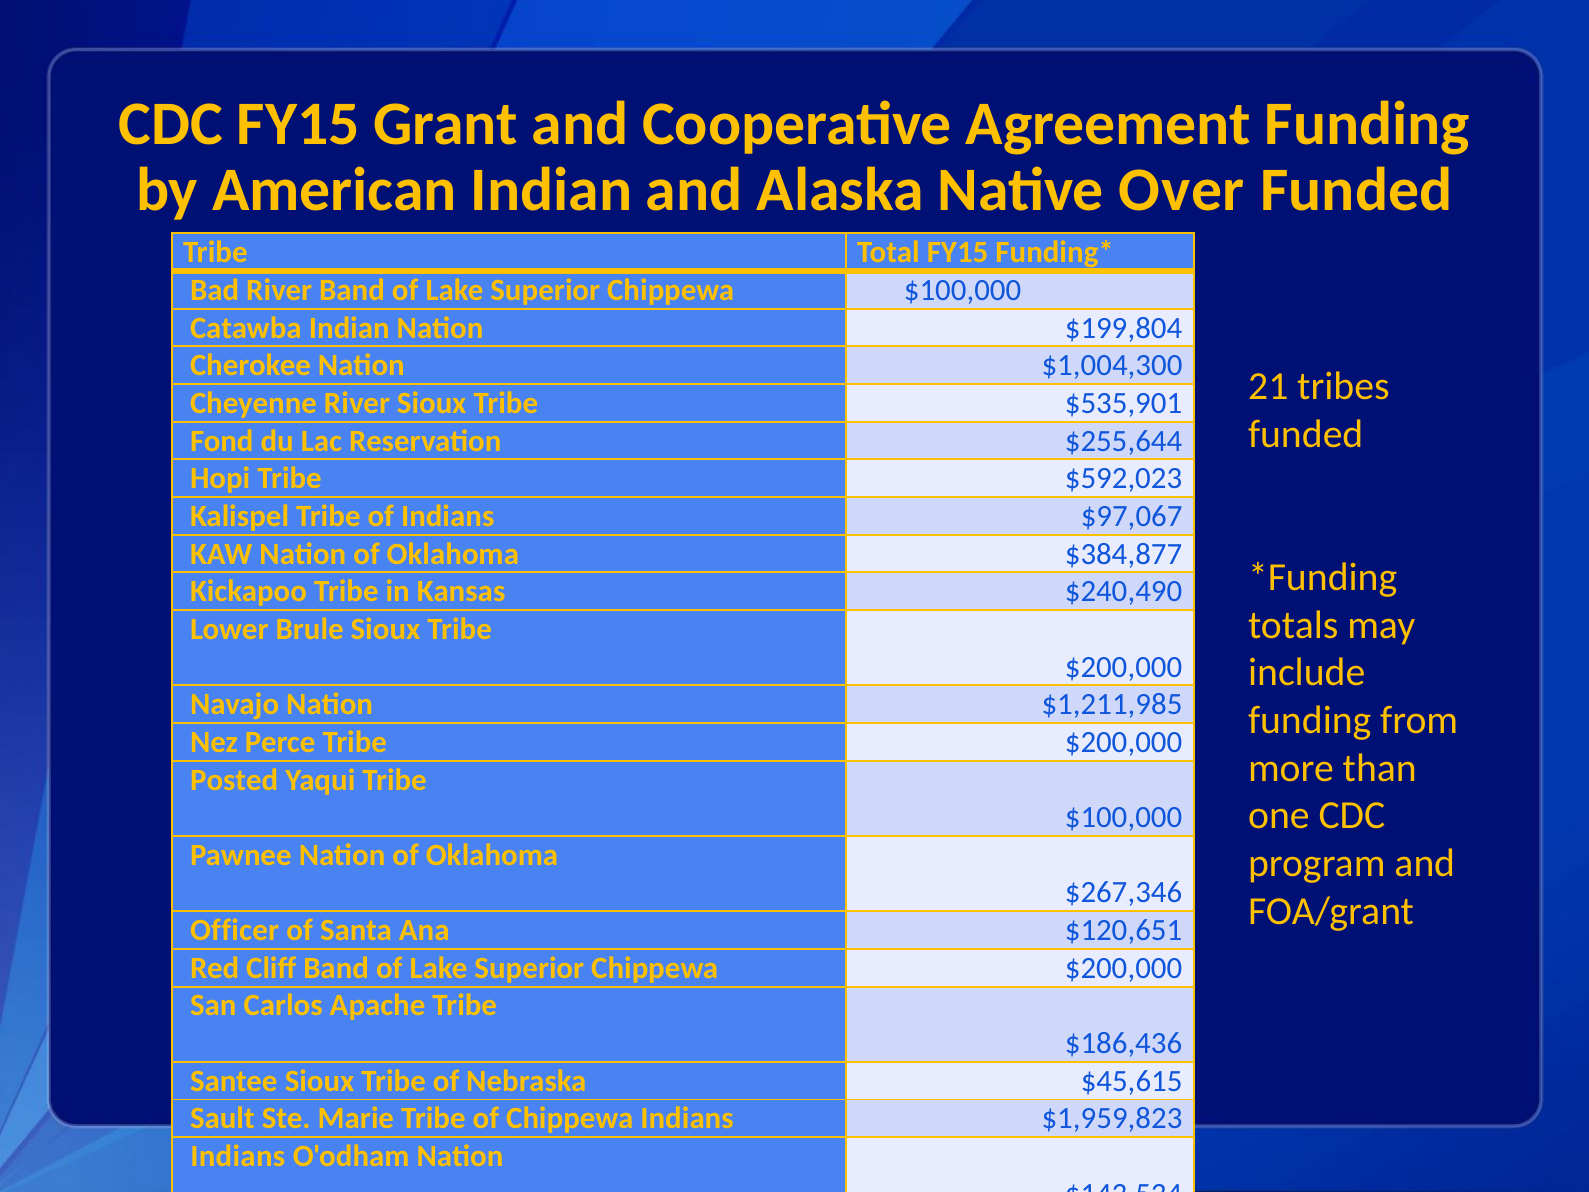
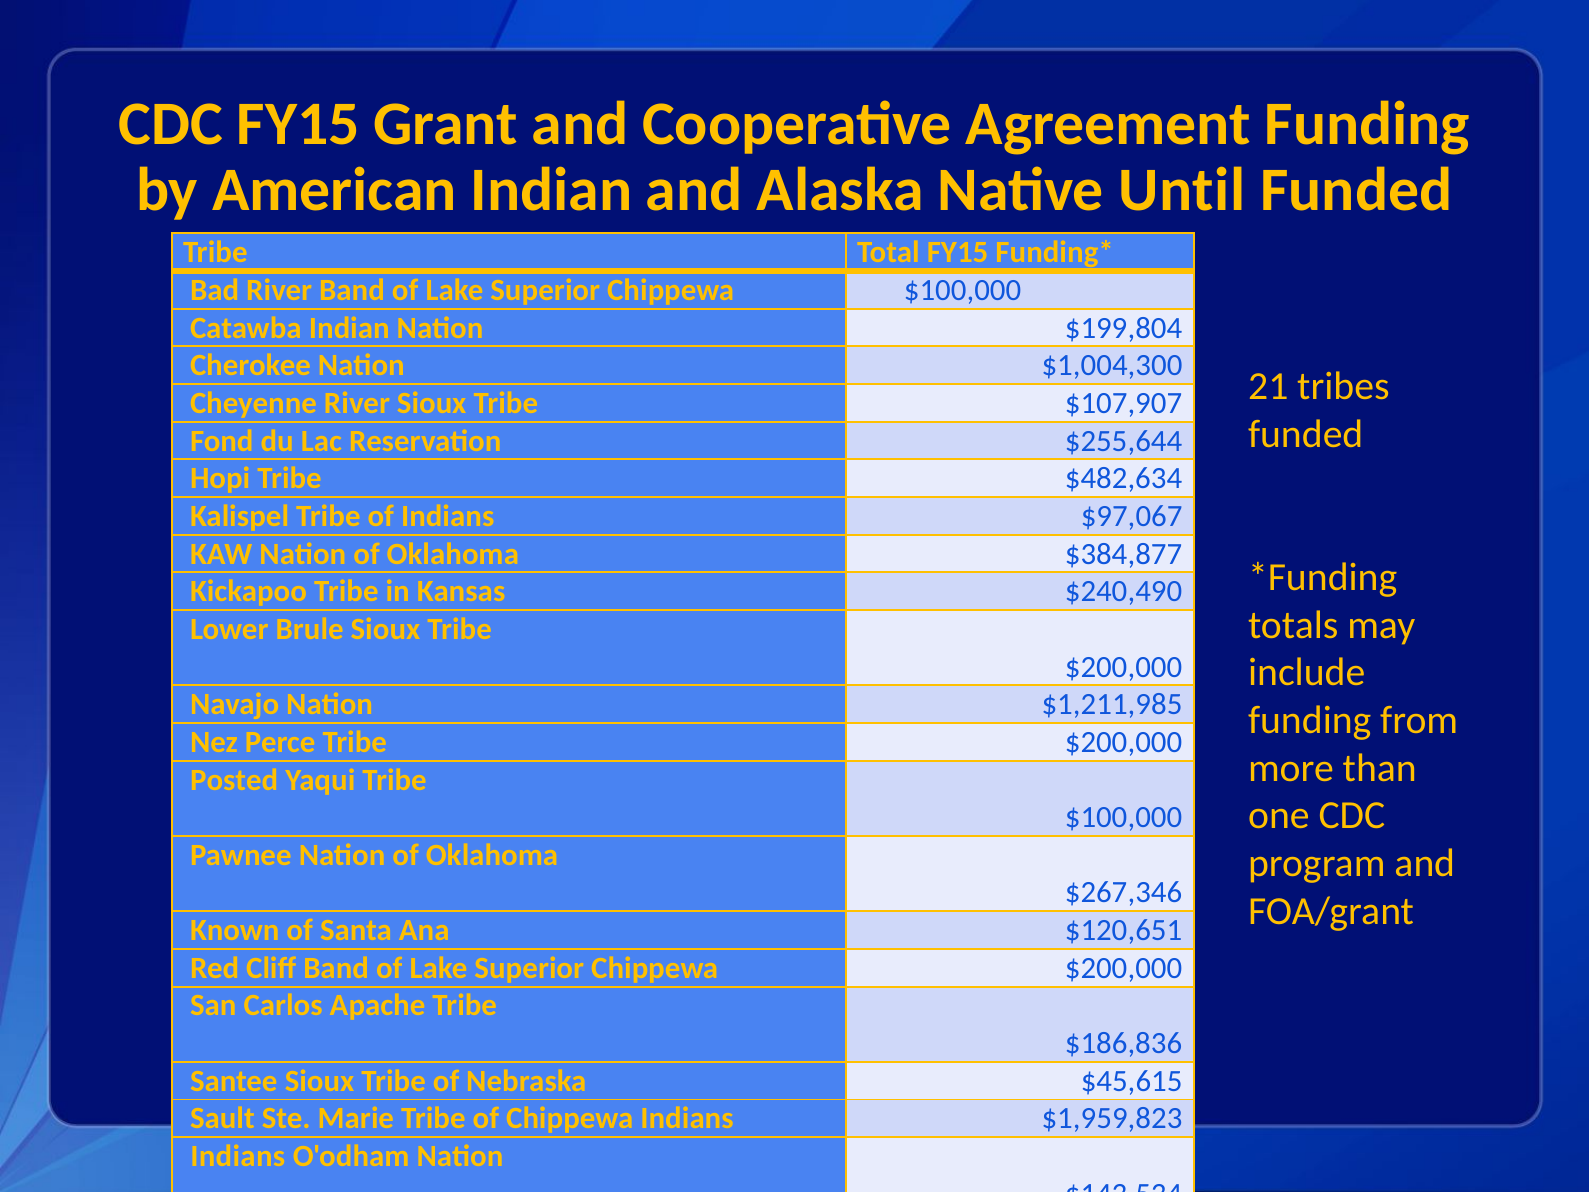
Over: Over -> Until
$535,901: $535,901 -> $107,907
$592,023: $592,023 -> $482,634
Officer: Officer -> Known
$186,436: $186,436 -> $186,836
